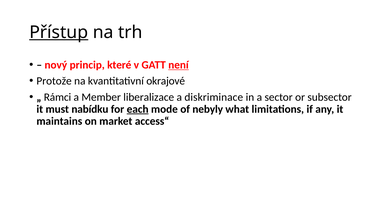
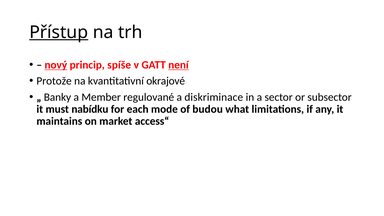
nový underline: none -> present
které: které -> spíše
Rámci: Rámci -> Banky
liberalizace: liberalizace -> regulované
each underline: present -> none
nebyly: nebyly -> budou
